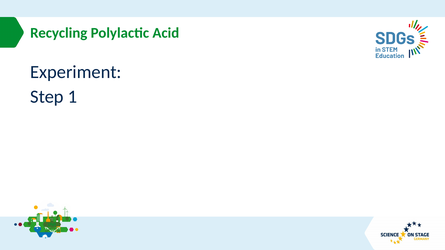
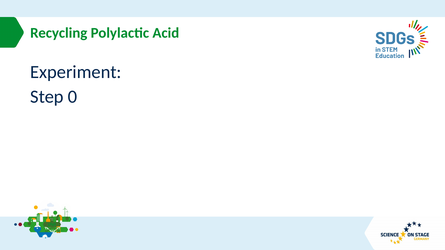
1: 1 -> 0
